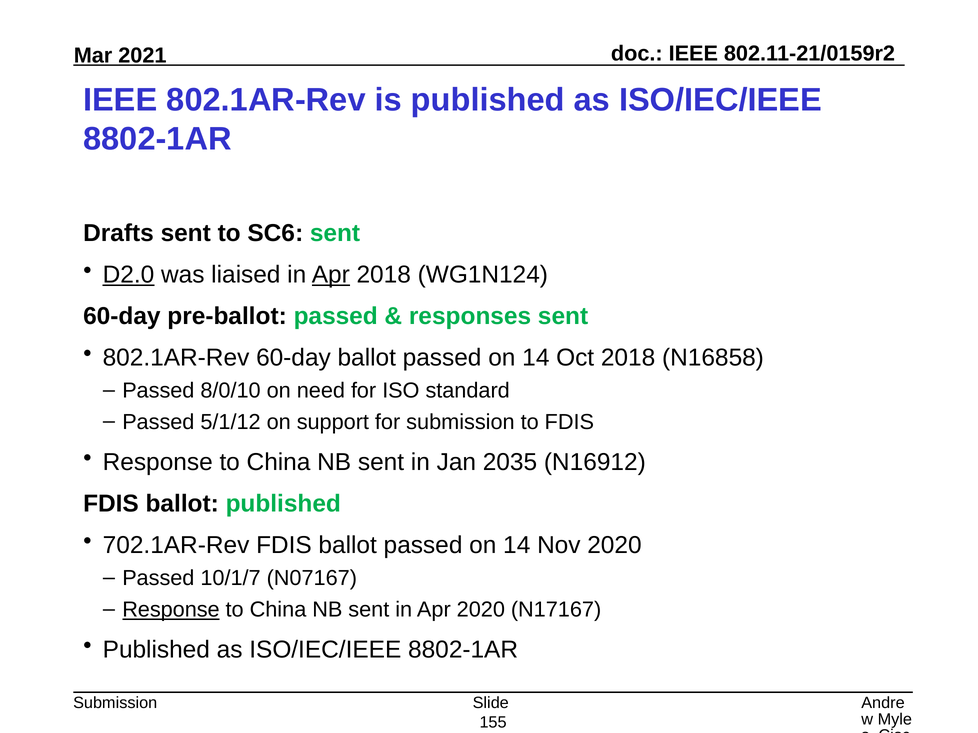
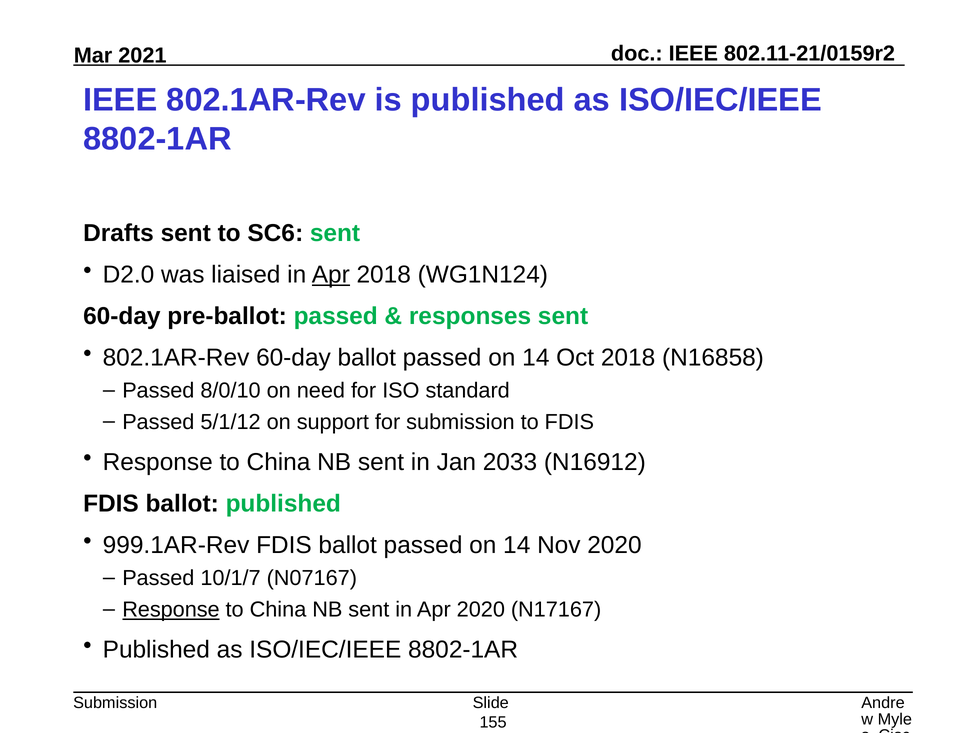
D2.0 underline: present -> none
2035: 2035 -> 2033
702.1AR-Rev: 702.1AR-Rev -> 999.1AR-Rev
